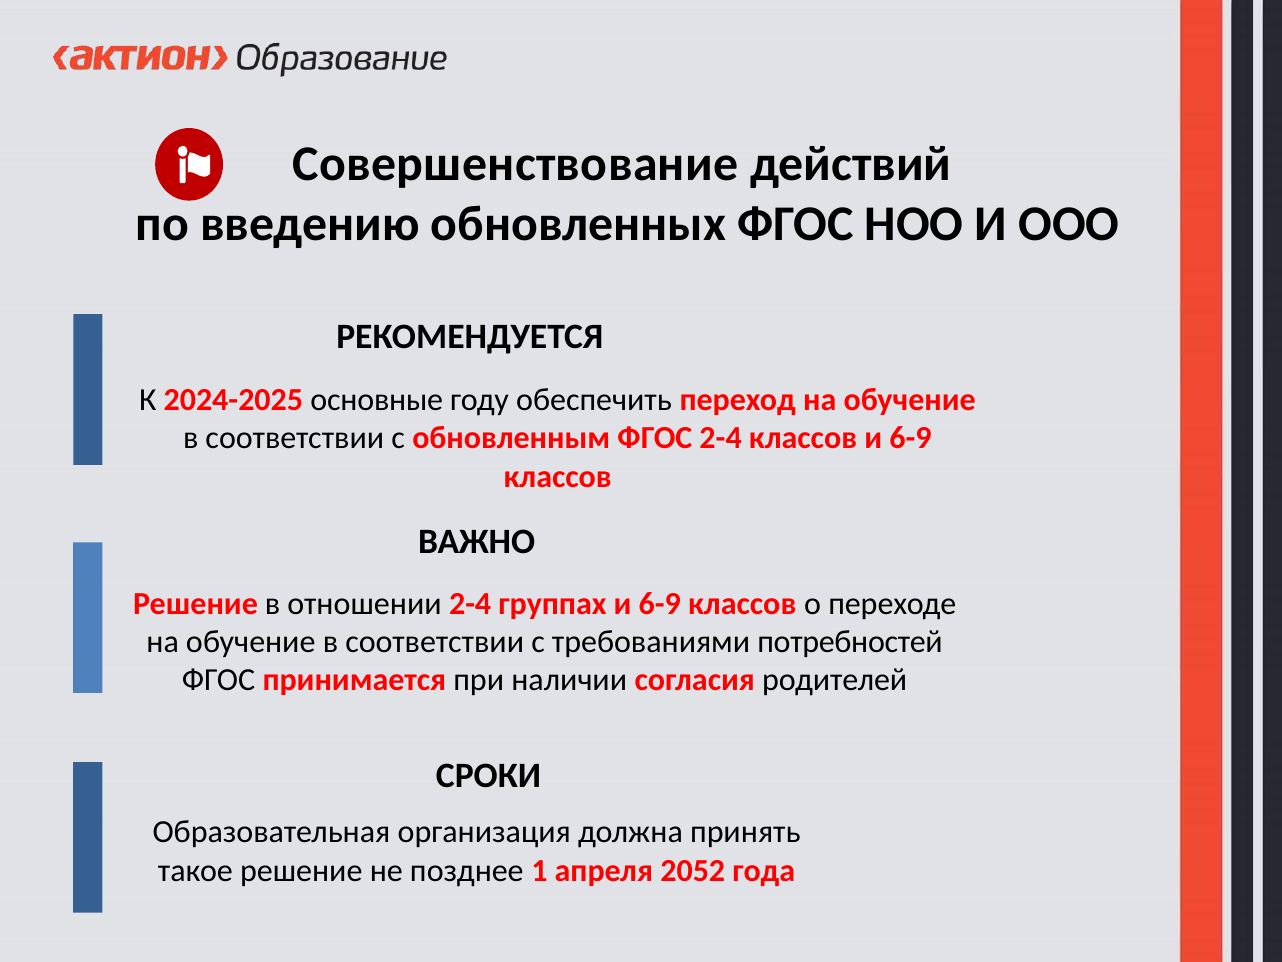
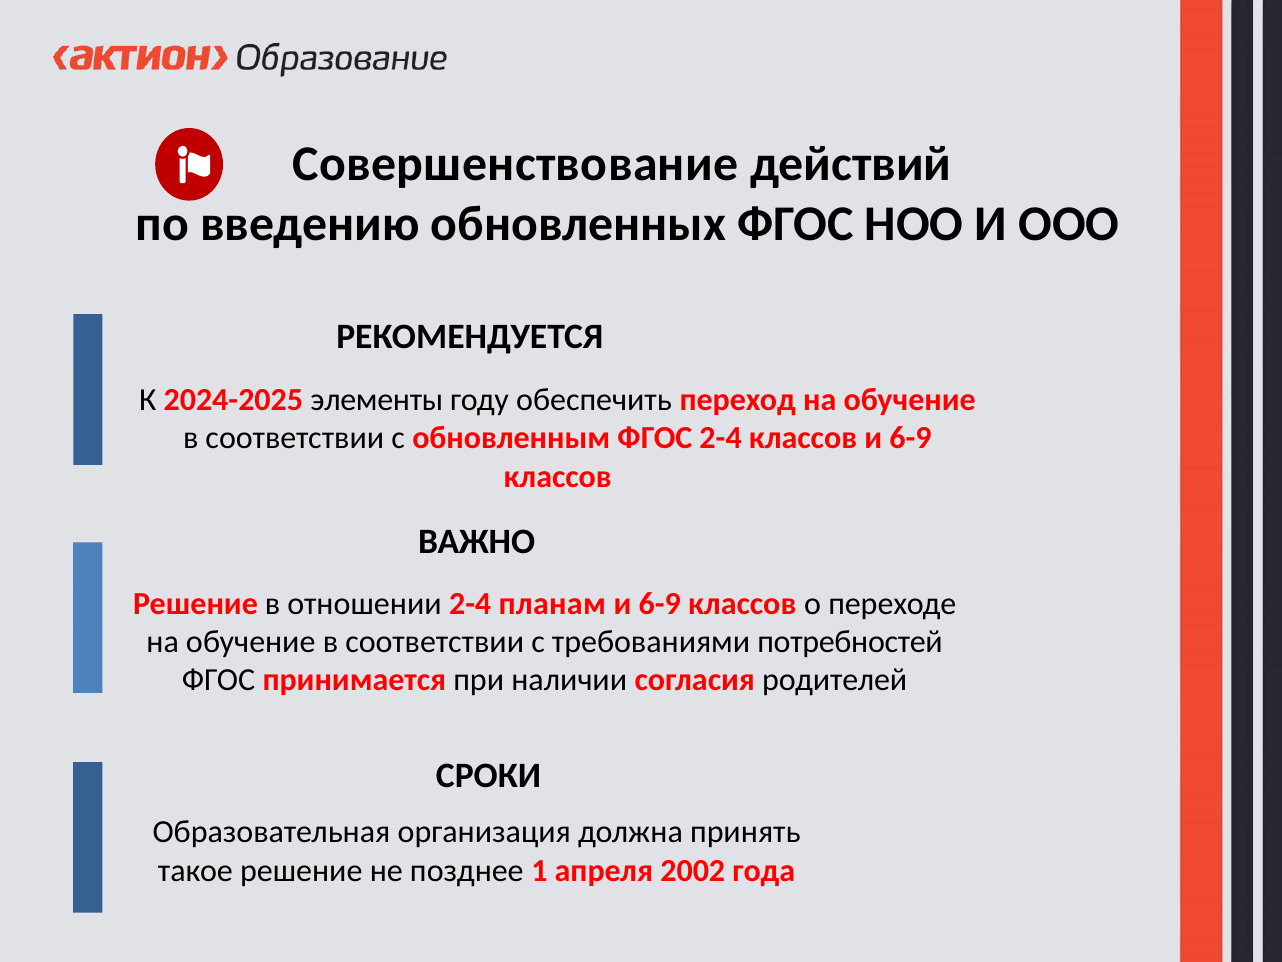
основные: основные -> элементы
группах: группах -> планам
2052: 2052 -> 2002
